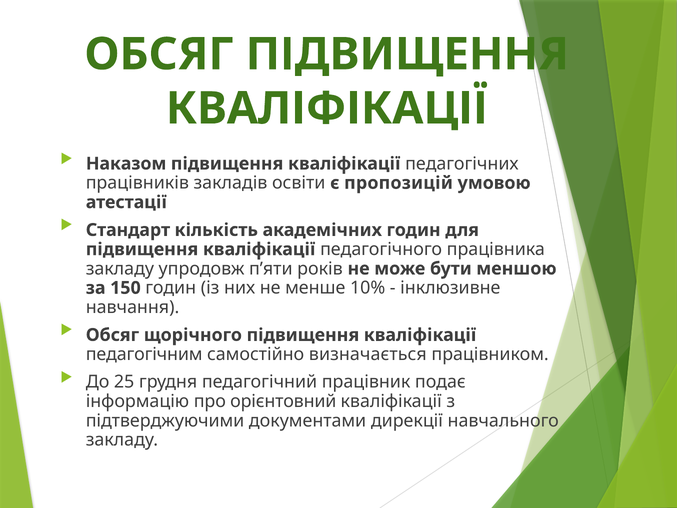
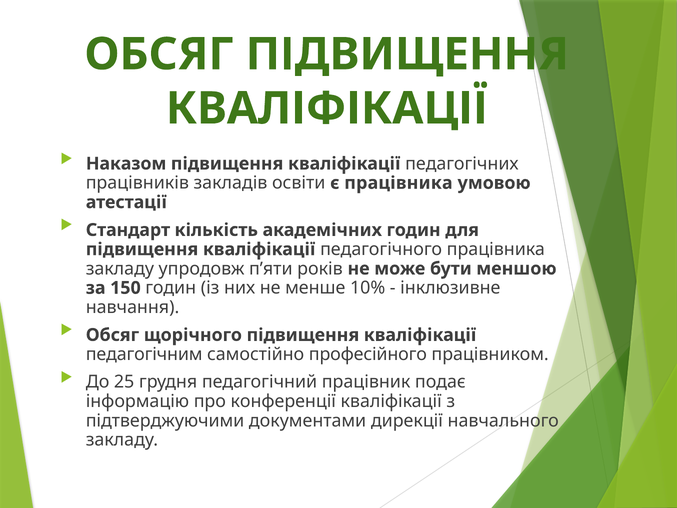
є пропозицій: пропозицій -> працівника
визначається: визначається -> професійного
орієнтовний: орієнтовний -> конференції
